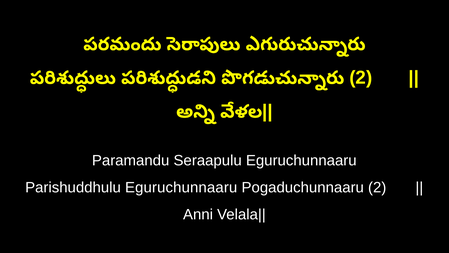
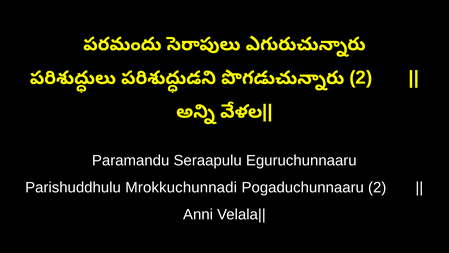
Parishuddhulu Eguruchunnaaru: Eguruchunnaaru -> Mrokkuchunnadi
